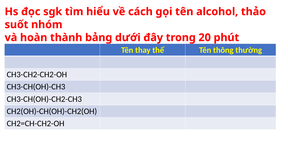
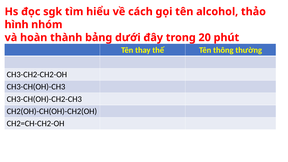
suốt: suốt -> hình
